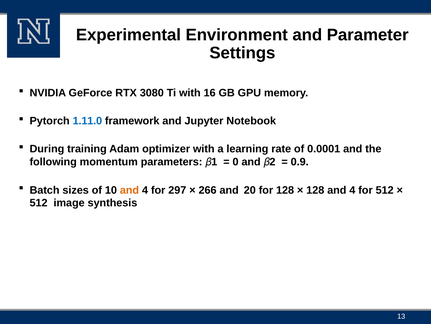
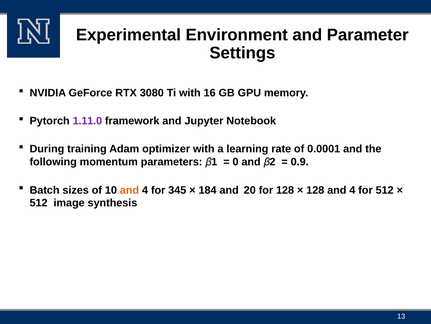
1.11.0 colour: blue -> purple
297: 297 -> 345
266: 266 -> 184
